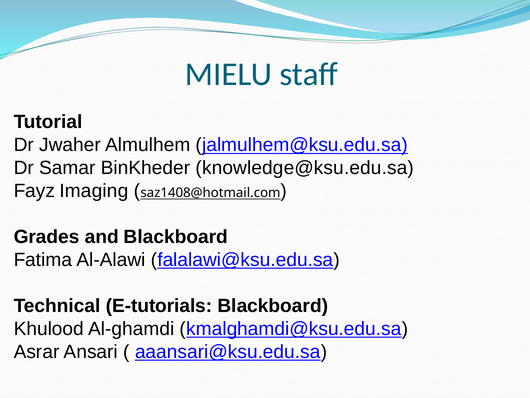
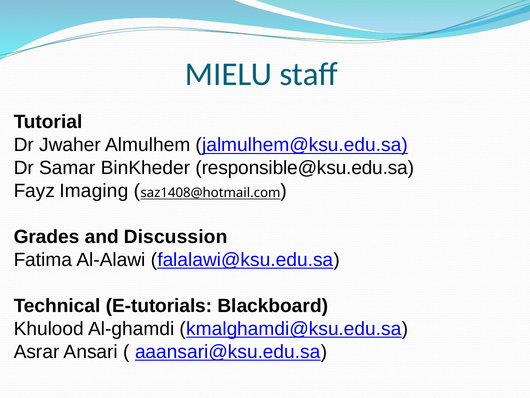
knowledge@ksu.edu.sa: knowledge@ksu.edu.sa -> responsible@ksu.edu.sa
and Blackboard: Blackboard -> Discussion
